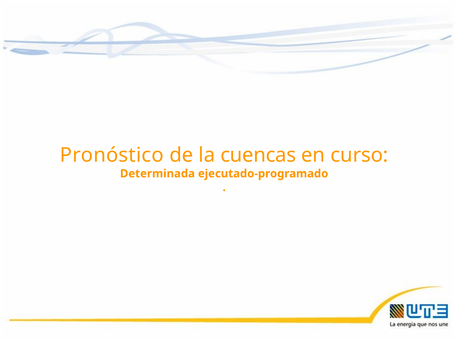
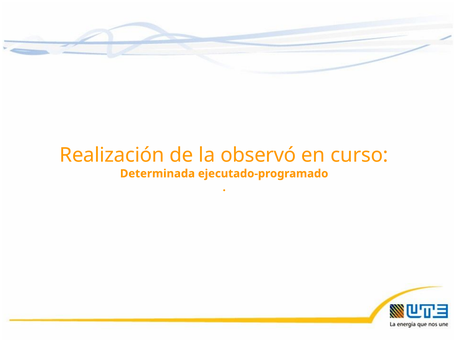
Pronóstico: Pronóstico -> Realización
cuencas: cuencas -> observó
